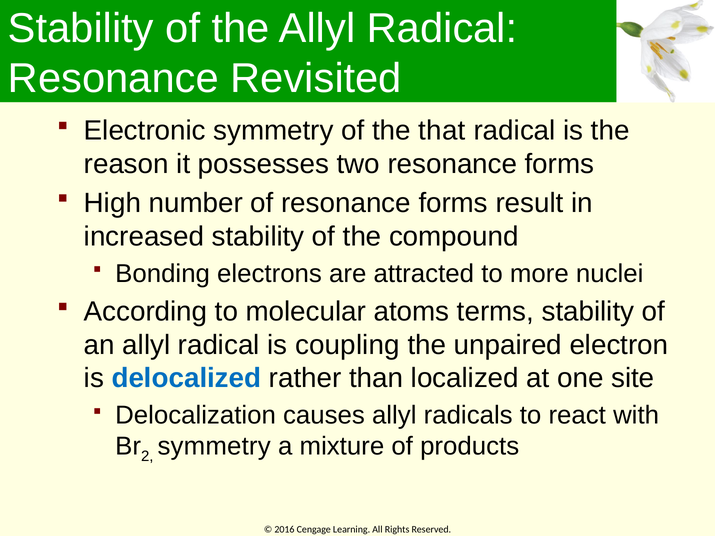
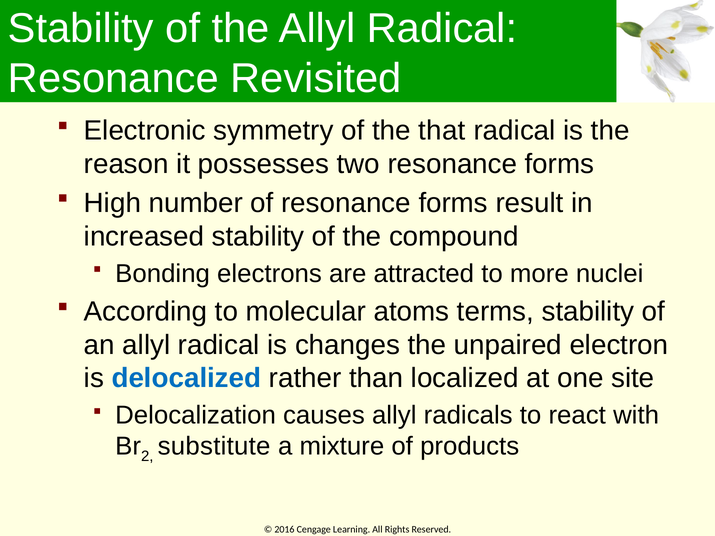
coupling: coupling -> changes
symmetry at (214, 447): symmetry -> substitute
